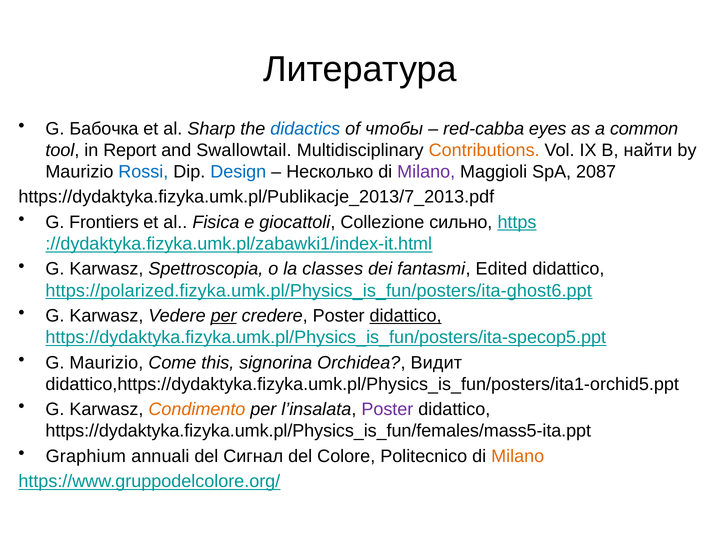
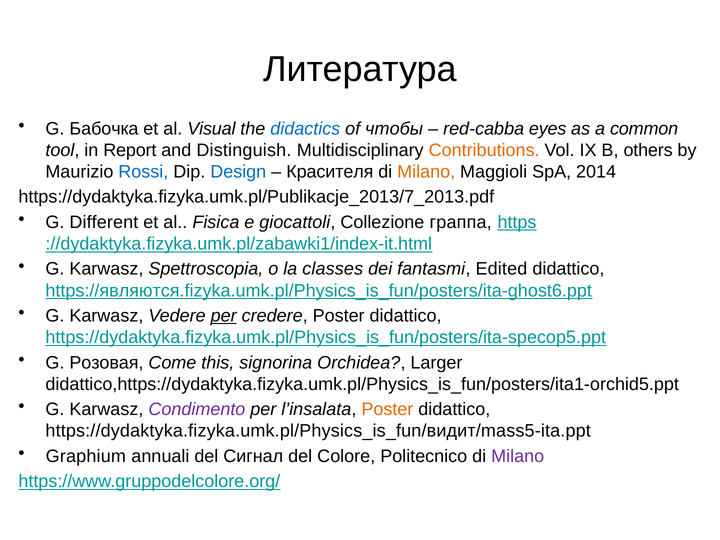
Sharp: Sharp -> Visual
Swallowtail: Swallowtail -> Distinguish
найти: найти -> others
Несколько: Несколько -> Красителя
Milano at (426, 172) colour: purple -> orange
2087: 2087 -> 2014
Frontiers: Frontiers -> Different
сильно: сильно -> граппа
https://polarized.fizyka.umk.pl/Physics_is_fun/posters/ita-ghost6.ppt: https://polarized.fizyka.umk.pl/Physics_is_fun/posters/ita-ghost6.ppt -> https://являются.fizyka.umk.pl/Physics_is_fun/posters/ita-ghost6.ppt
didattico at (406, 316) underline: present -> none
G Maurizio: Maurizio -> Розовая
Видит: Видит -> Larger
Condimento colour: orange -> purple
Poster at (387, 409) colour: purple -> orange
https://dydaktyka.fizyka.umk.pl/Physics_is_fun/females/mass5-ita.ppt: https://dydaktyka.fizyka.umk.pl/Physics_is_fun/females/mass5-ita.ppt -> https://dydaktyka.fizyka.umk.pl/Physics_is_fun/видит/mass5-ita.ppt
Milano at (518, 456) colour: orange -> purple
